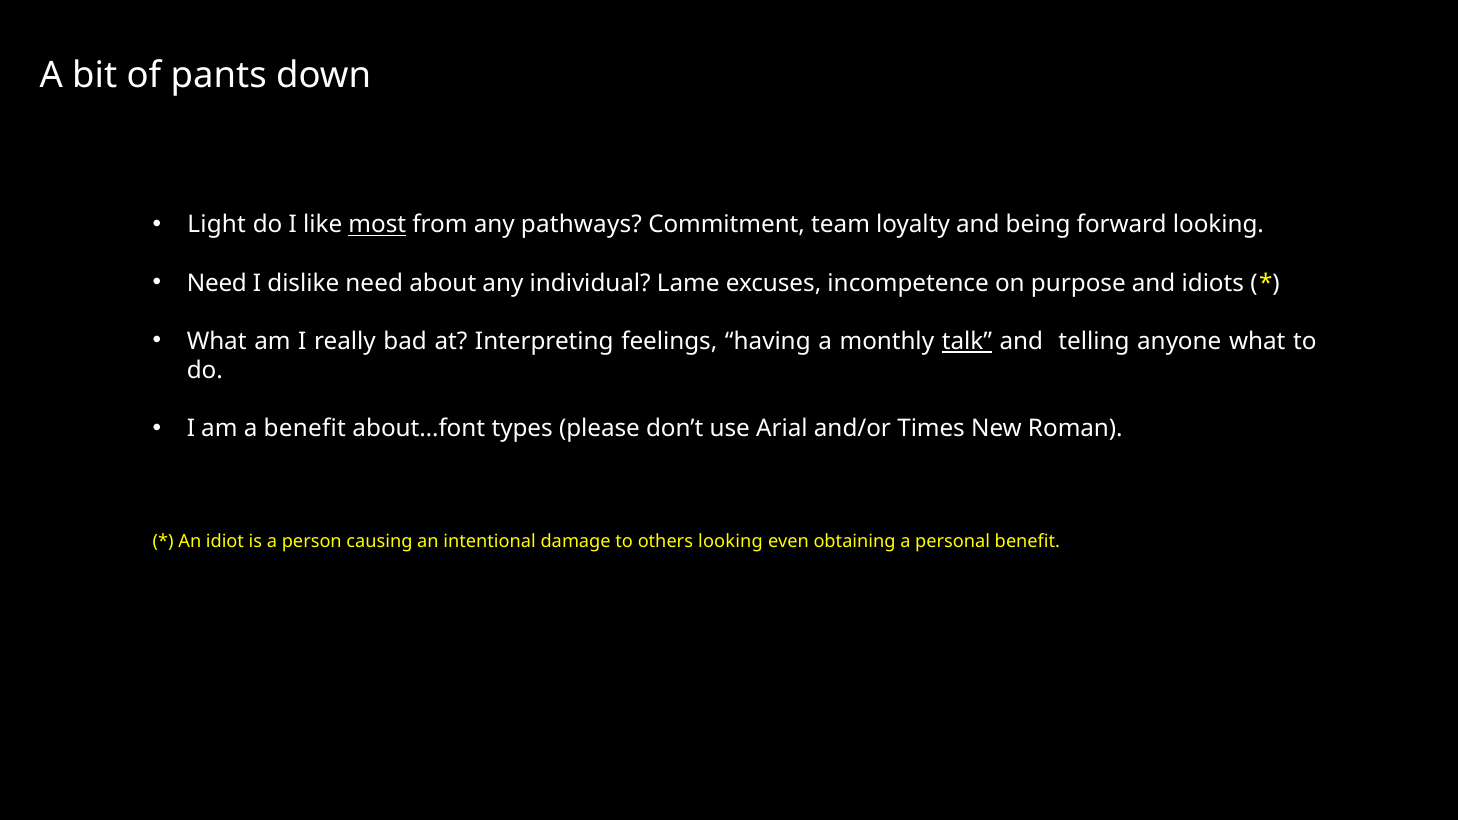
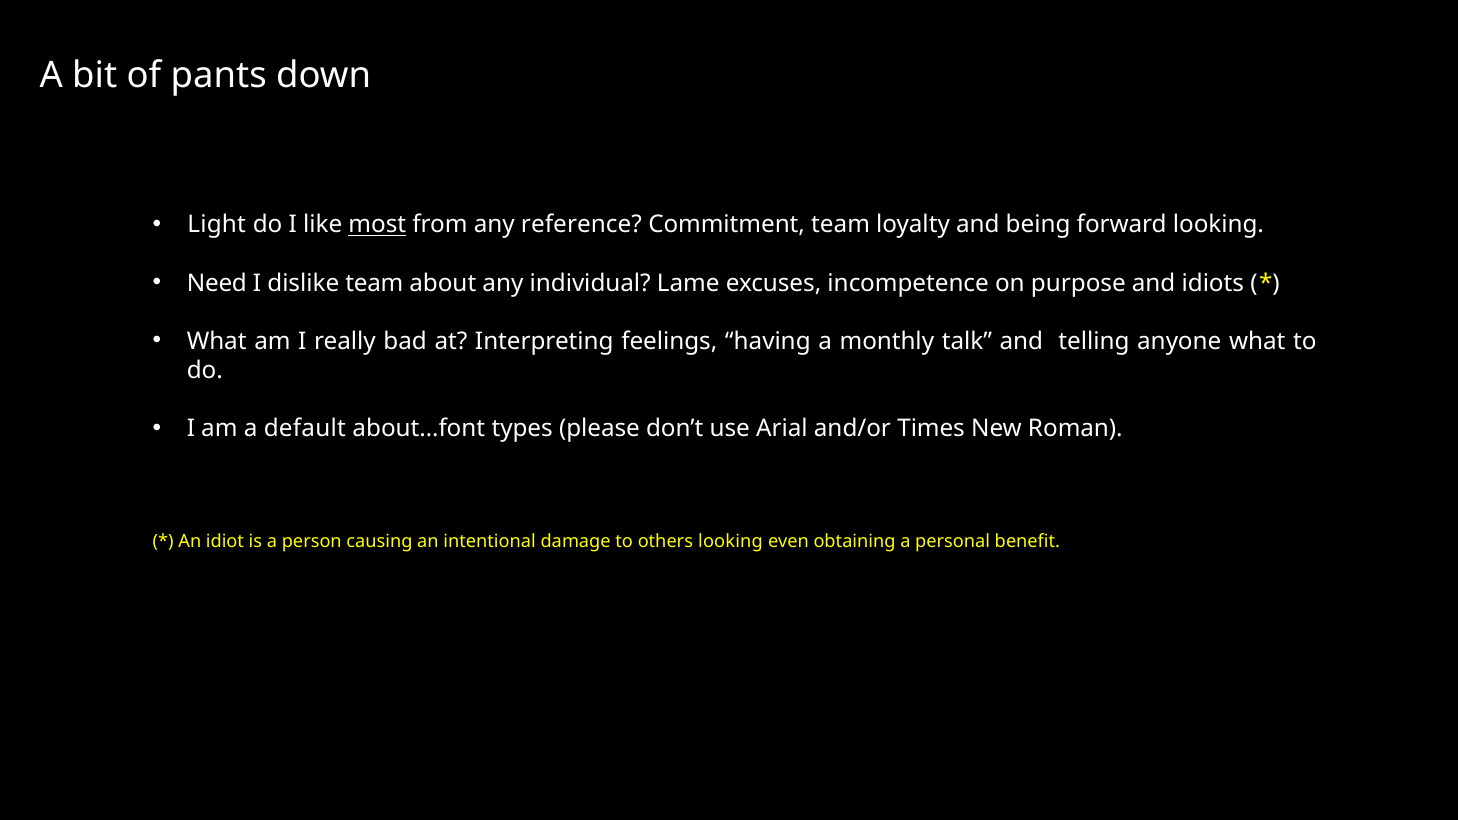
pathways: pathways -> reference
dislike need: need -> team
talk underline: present -> none
a benefit: benefit -> default
